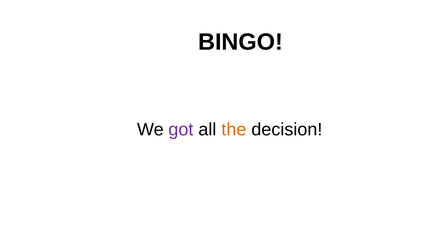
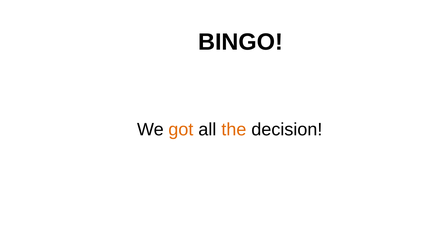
got colour: purple -> orange
